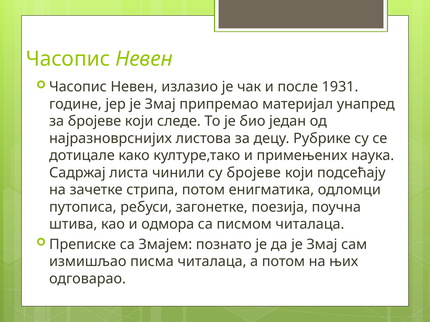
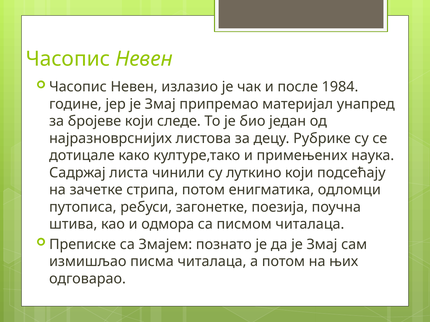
1931: 1931 -> 1984
су бројеве: бројеве -> луткино
